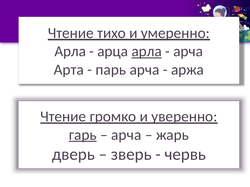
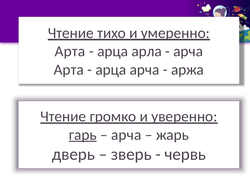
Арла at (70, 52): Арла -> Арта
арла at (147, 52) underline: present -> none
парь at (111, 70): парь -> арца
